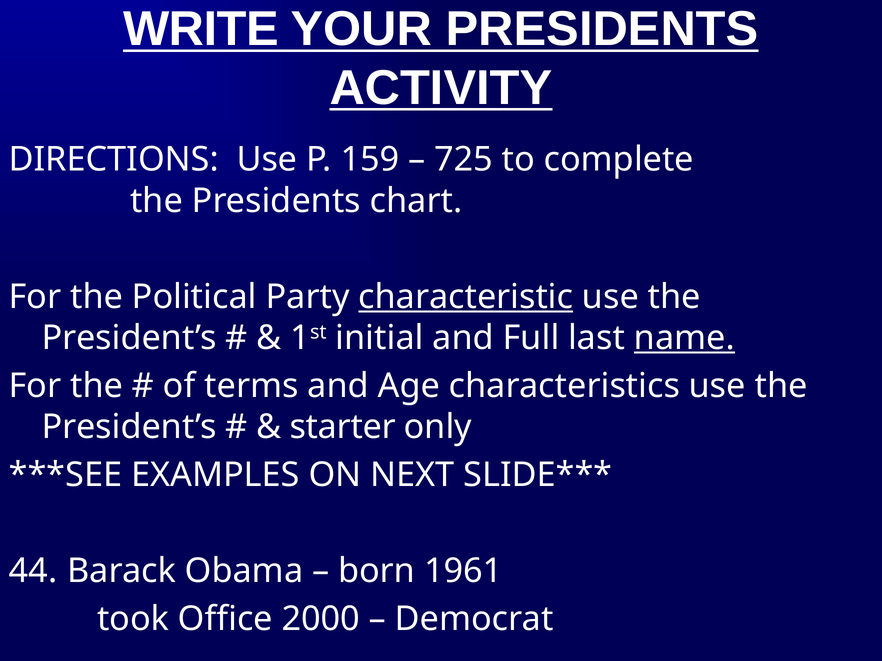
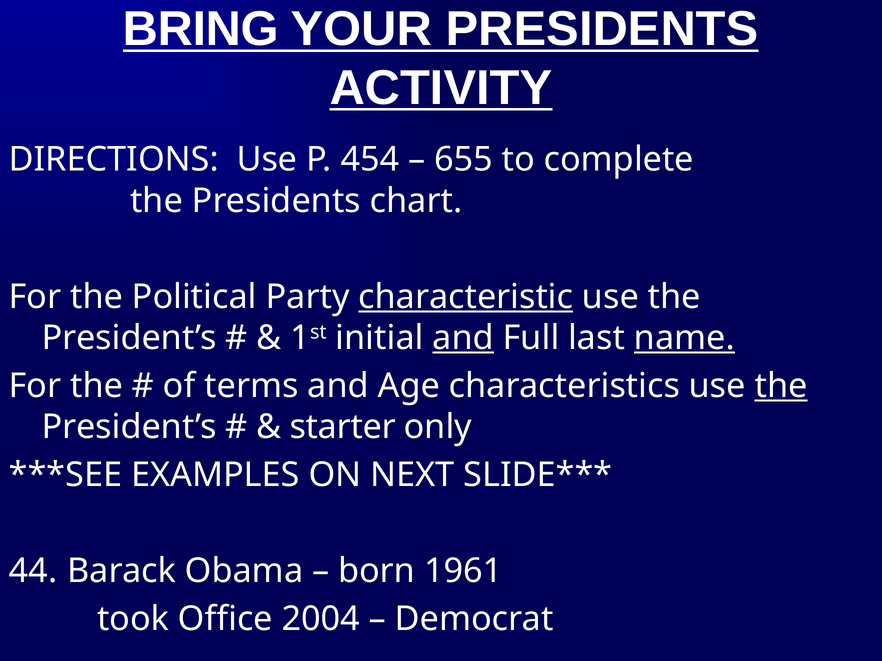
WRITE: WRITE -> BRING
159: 159 -> 454
725: 725 -> 655
and at (463, 338) underline: none -> present
the at (781, 386) underline: none -> present
2000: 2000 -> 2004
